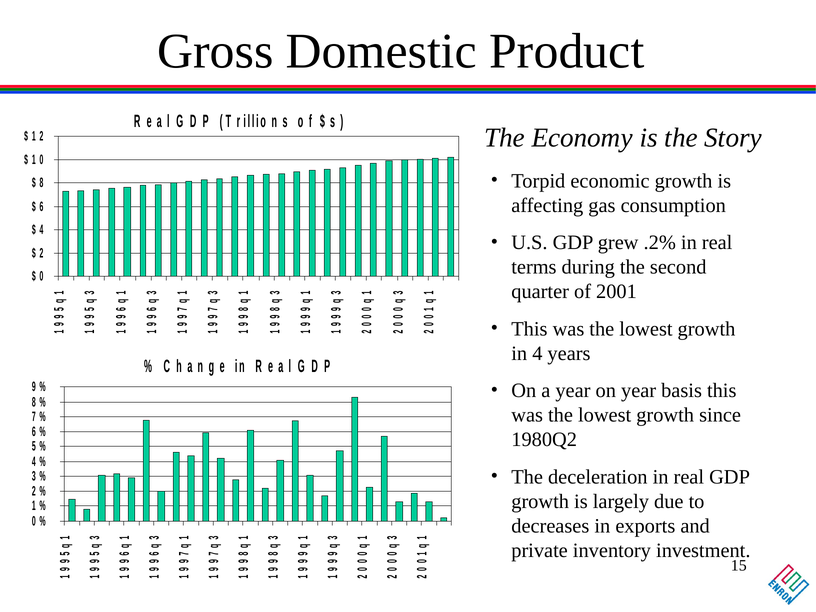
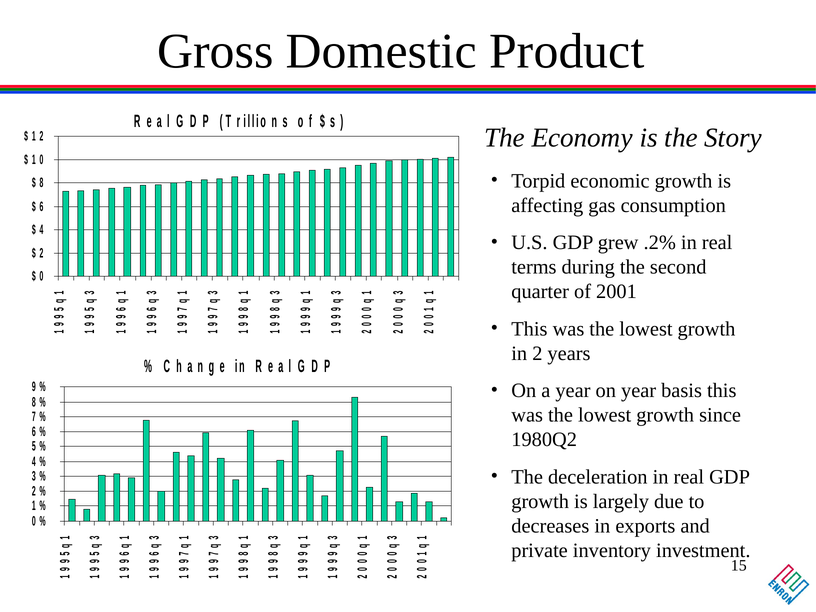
in 4: 4 -> 2
